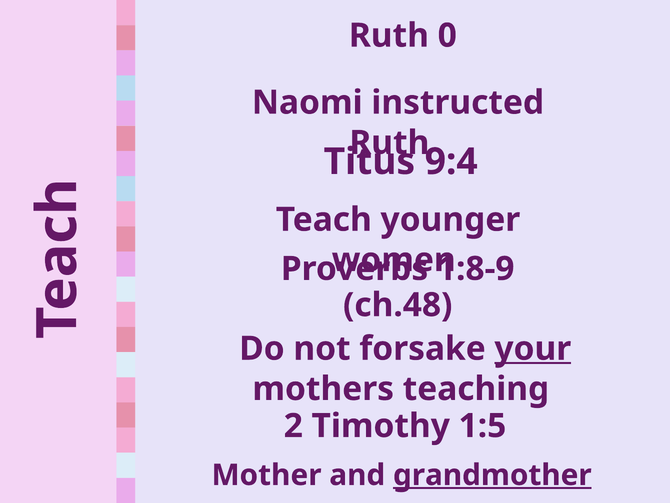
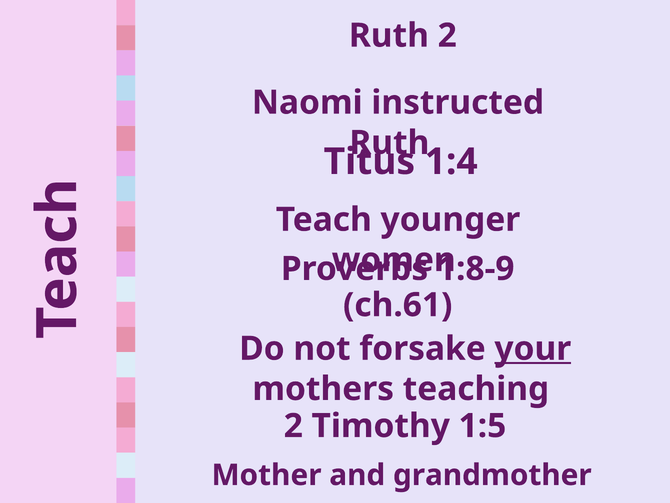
Ruth 0: 0 -> 2
9:4: 9:4 -> 1:4
ch.48: ch.48 -> ch.61
grandmother underline: present -> none
